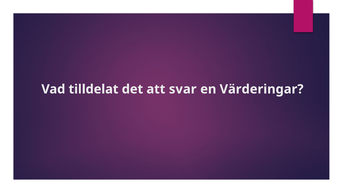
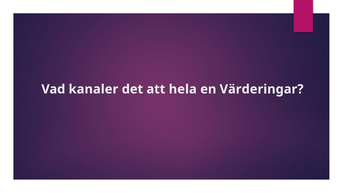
tilldelat: tilldelat -> kanaler
svar: svar -> hela
